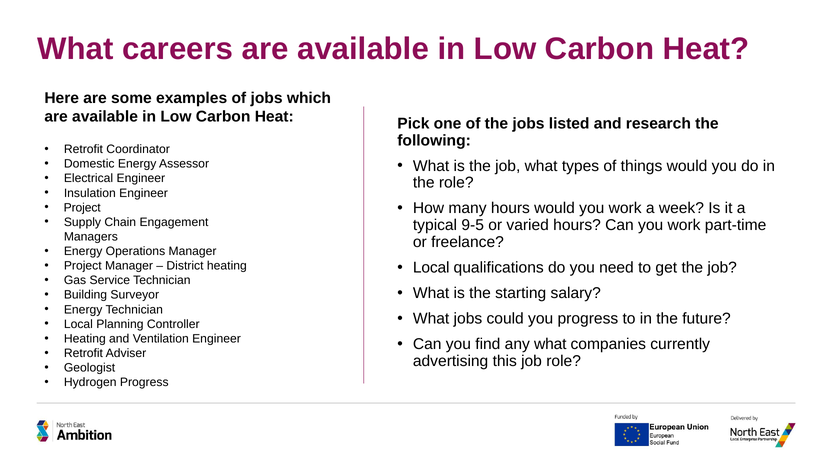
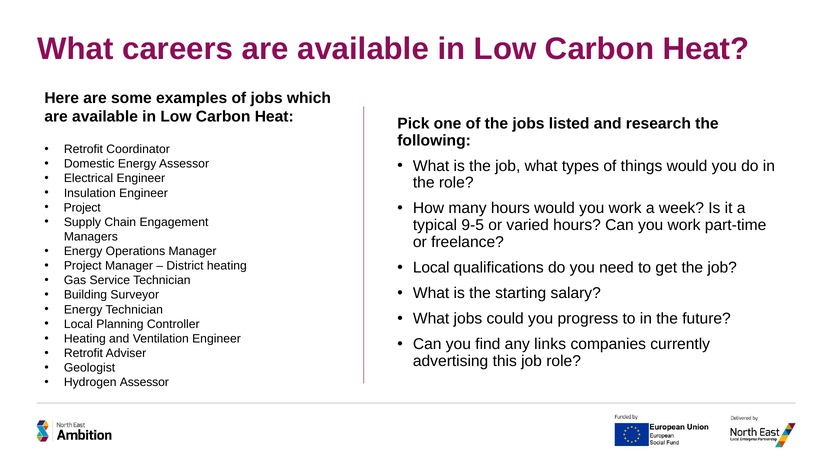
any what: what -> links
Hydrogen Progress: Progress -> Assessor
